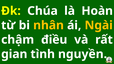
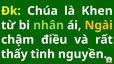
Hoàn: Hoàn -> Khen
nhân colour: yellow -> light green
gian: gian -> thấy
